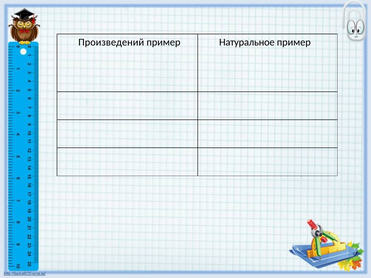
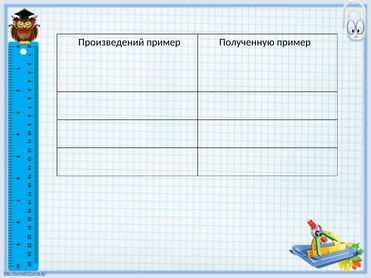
Натуральное: Натуральное -> Полученную
